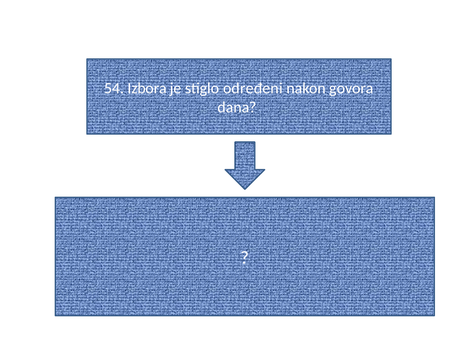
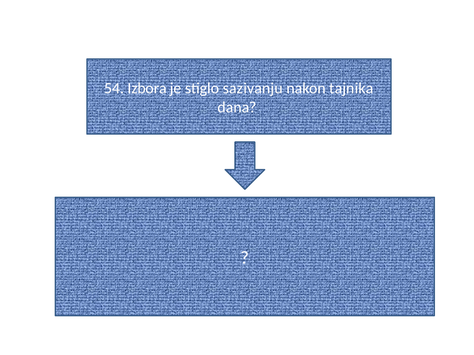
određeni: određeni -> sazivanju
govora: govora -> tajnika
